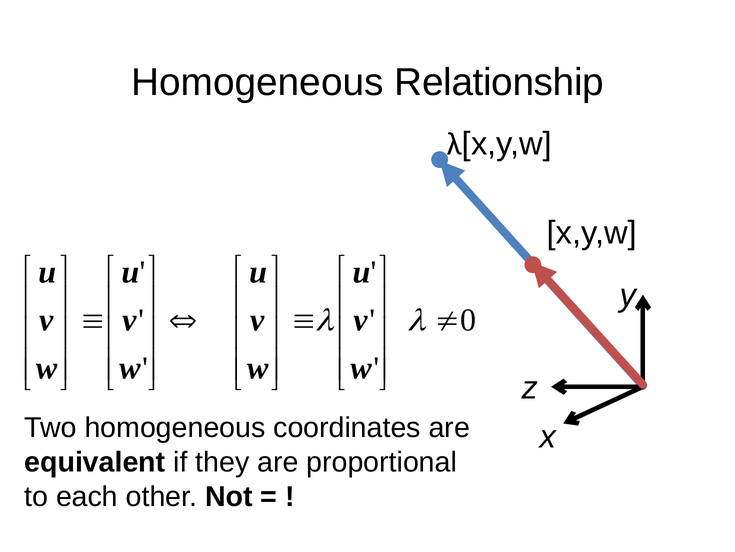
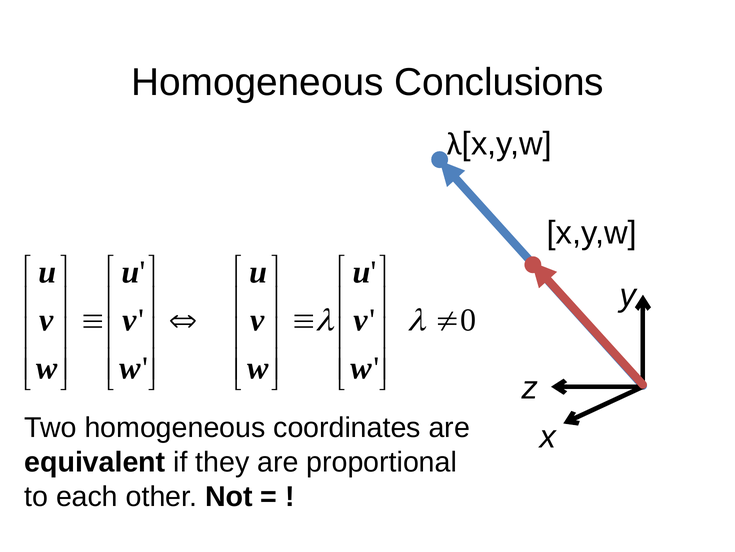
Relationship: Relationship -> Conclusions
